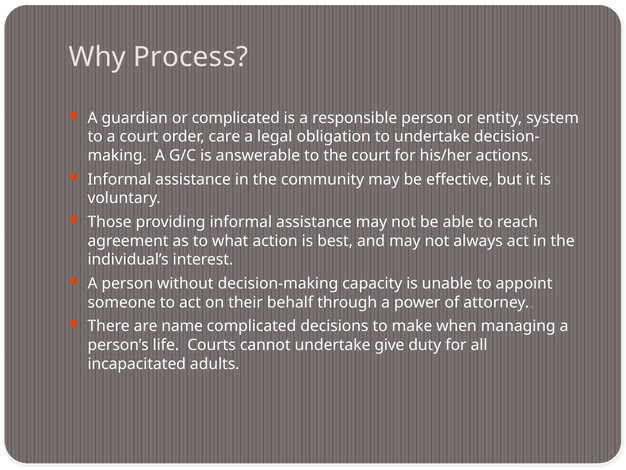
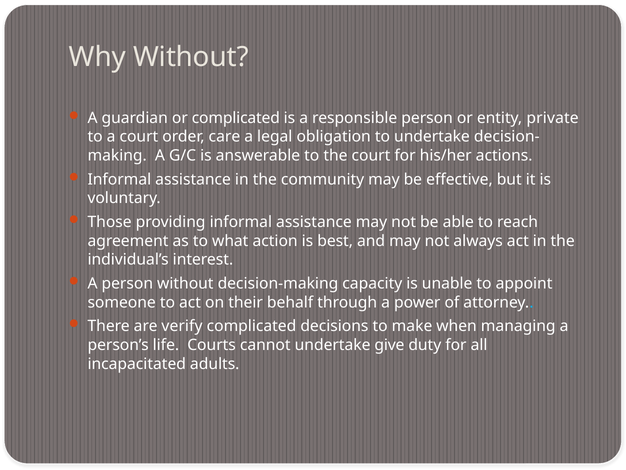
Why Process: Process -> Without
system: system -> private
name: name -> verify
